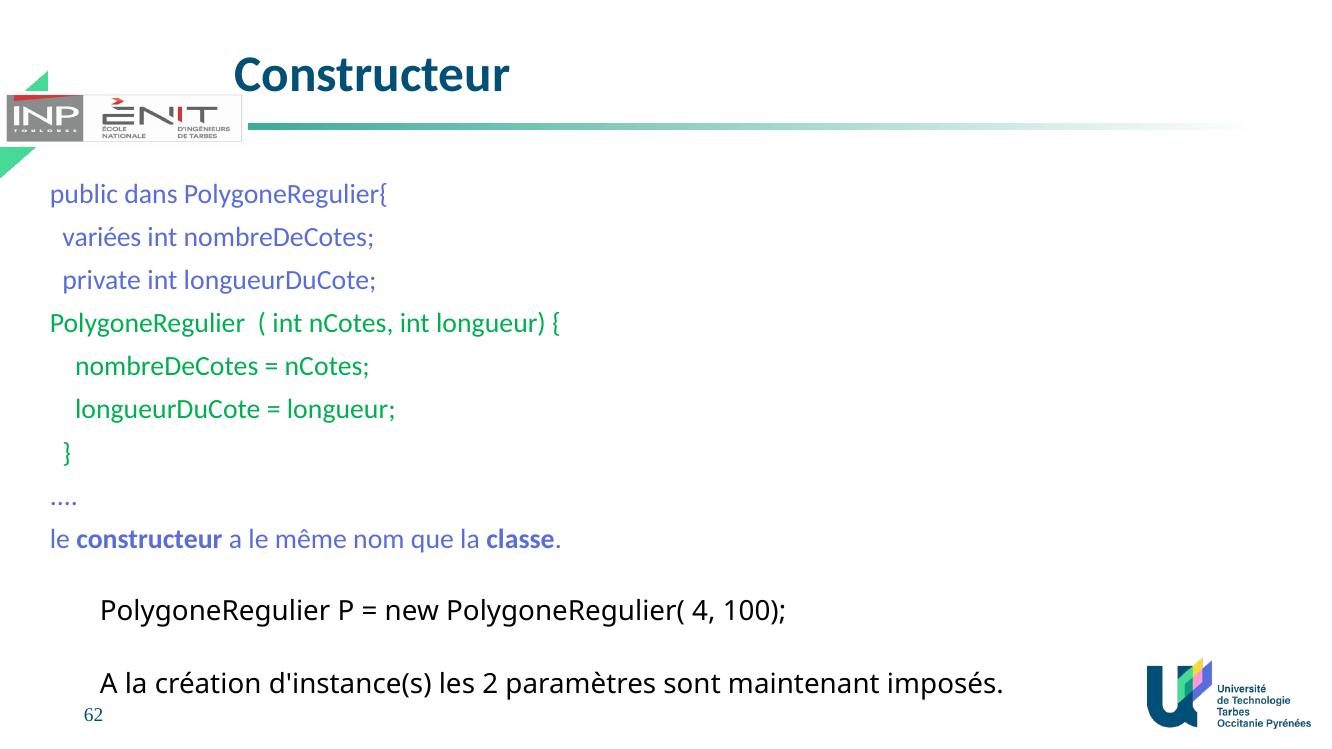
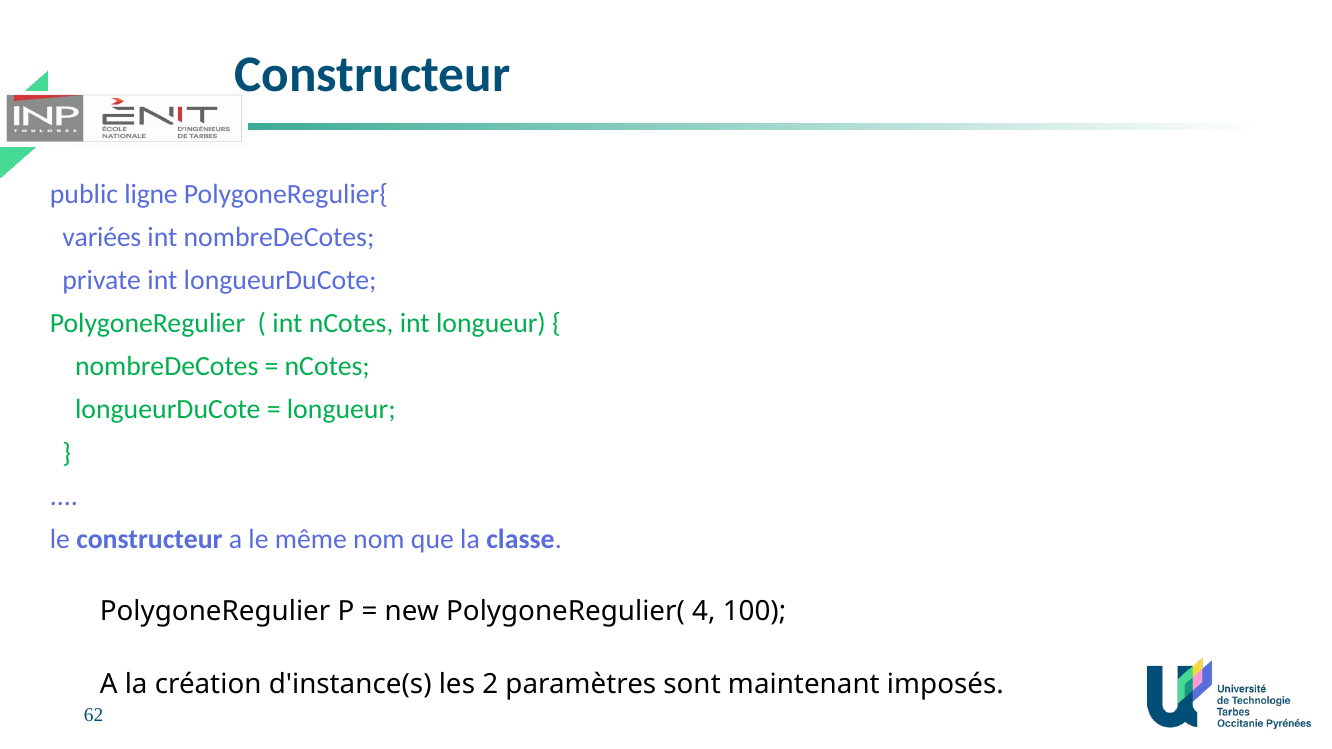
dans: dans -> ligne
